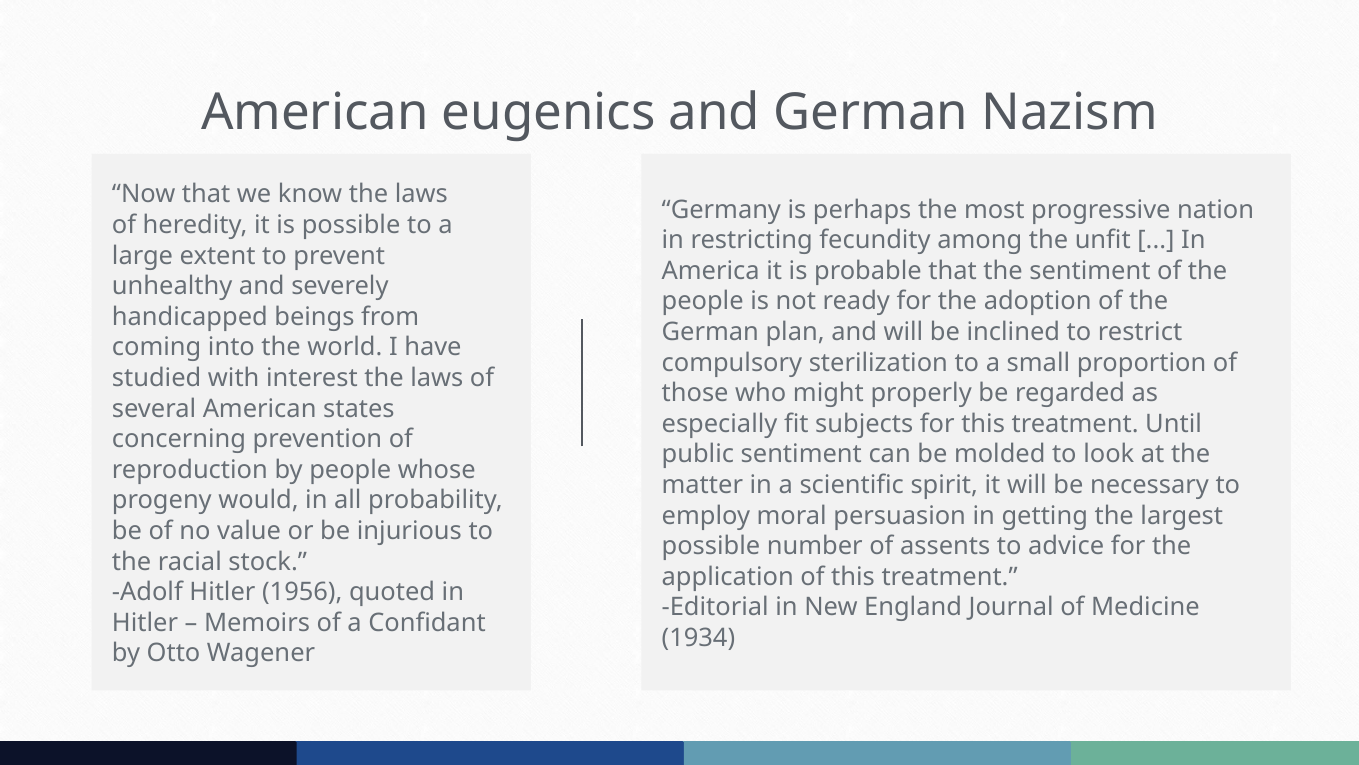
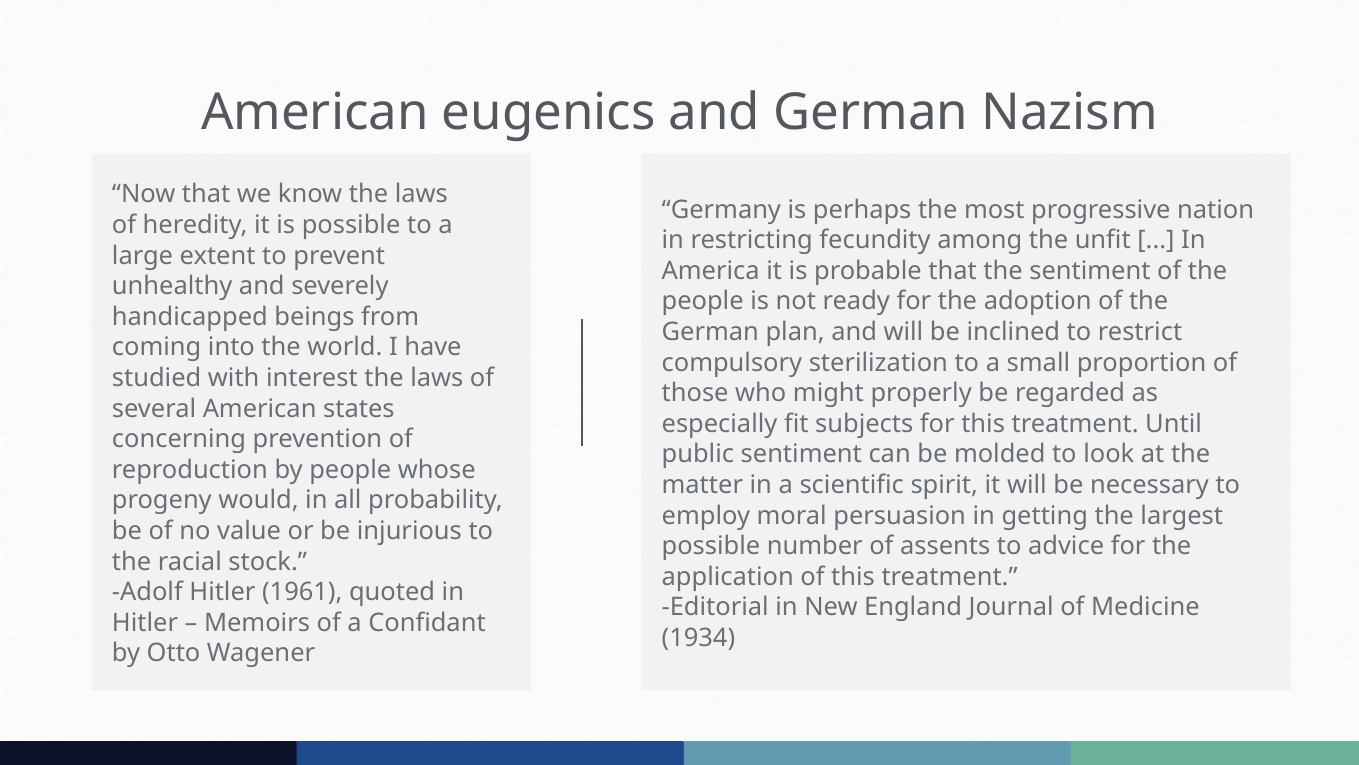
1956: 1956 -> 1961
